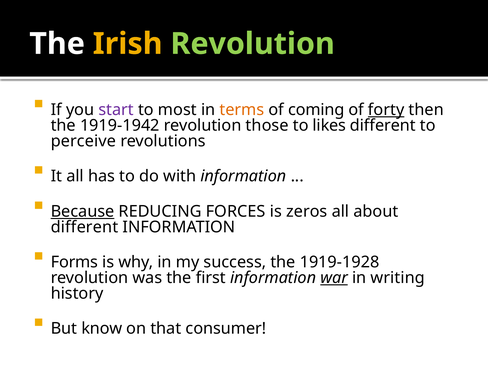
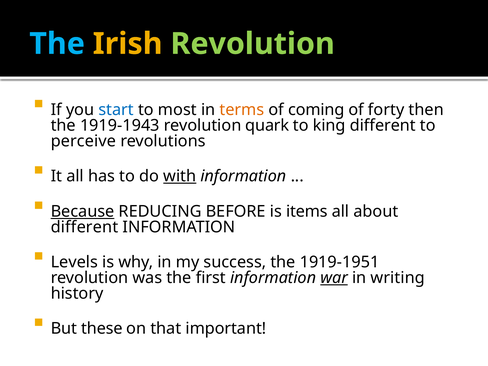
The at (57, 44) colour: white -> light blue
start colour: purple -> blue
forty underline: present -> none
1919-1942: 1919-1942 -> 1919-1943
those: those -> quark
likes: likes -> king
with underline: none -> present
FORCES: FORCES -> BEFORE
zeros: zeros -> items
Forms: Forms -> Levels
1919-1928: 1919-1928 -> 1919-1951
know: know -> these
consumer: consumer -> important
